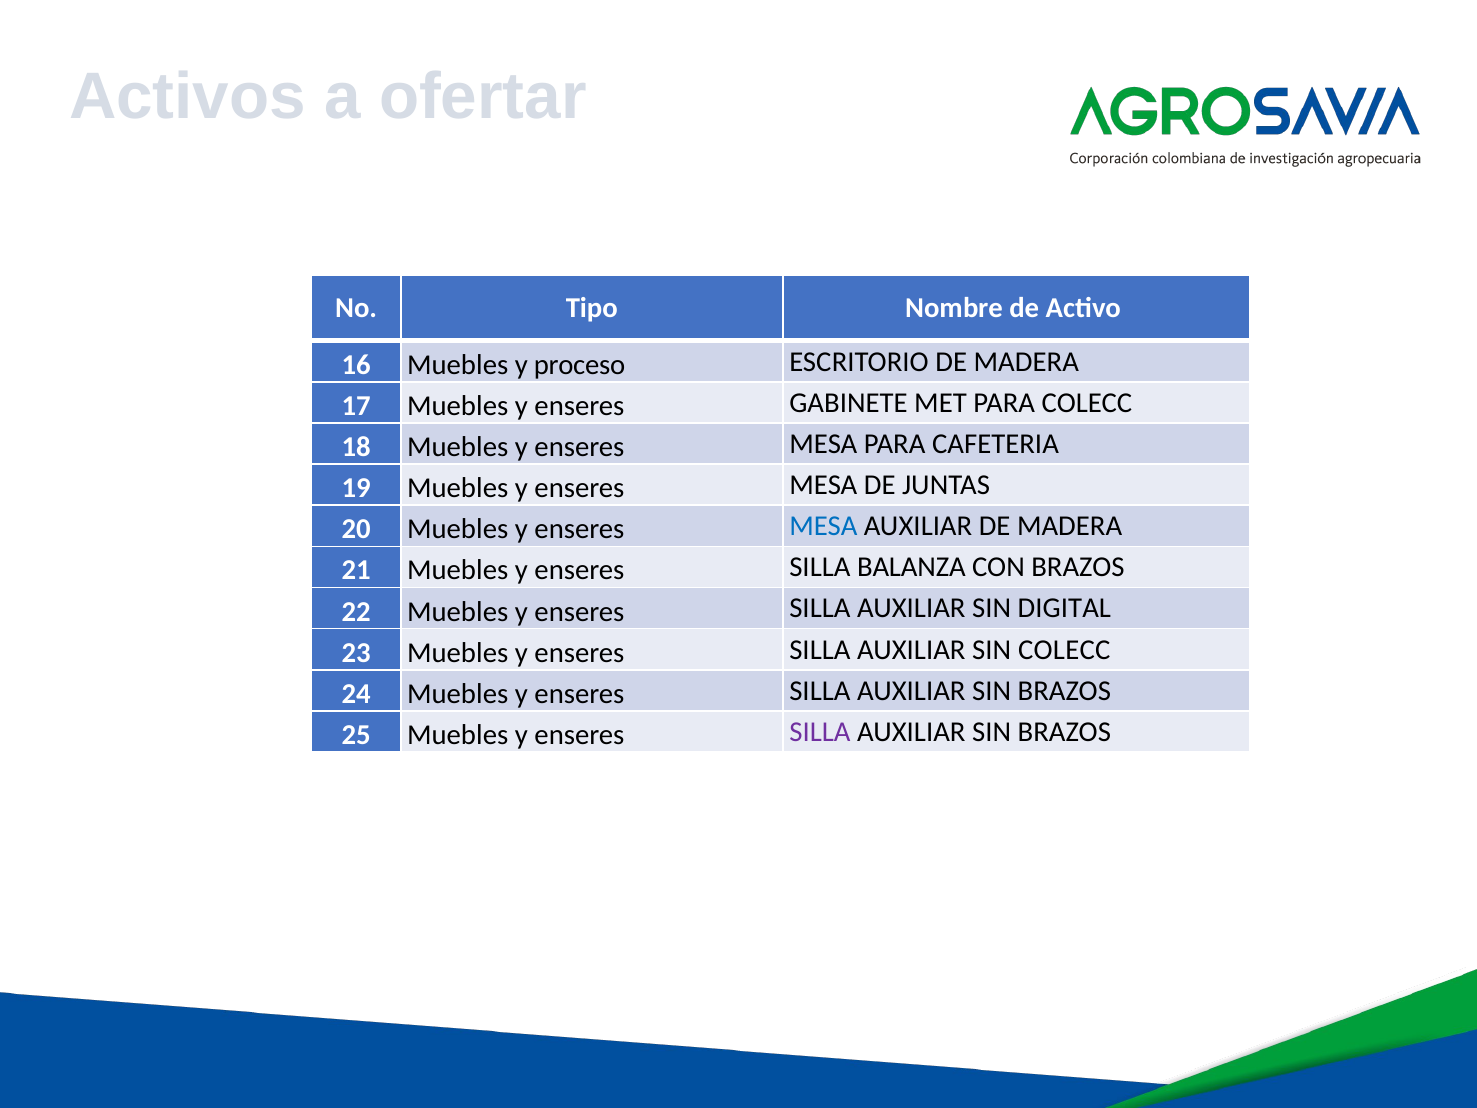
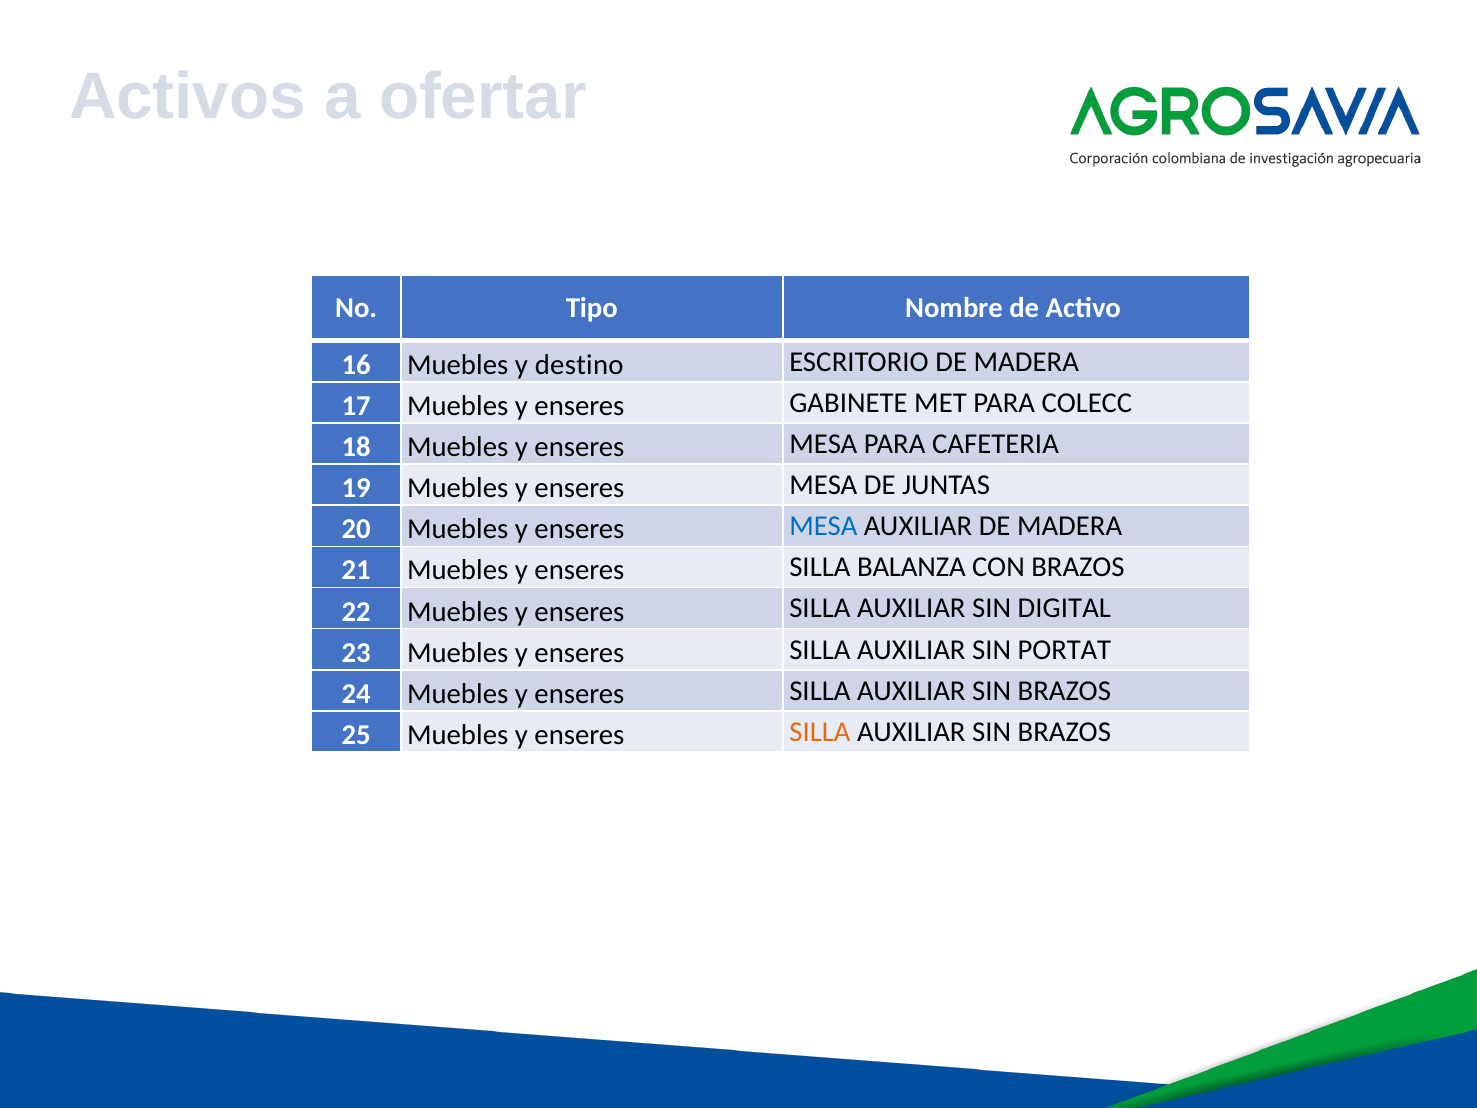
proceso: proceso -> destino
SIN COLECC: COLECC -> PORTAT
SILLA at (820, 732) colour: purple -> orange
